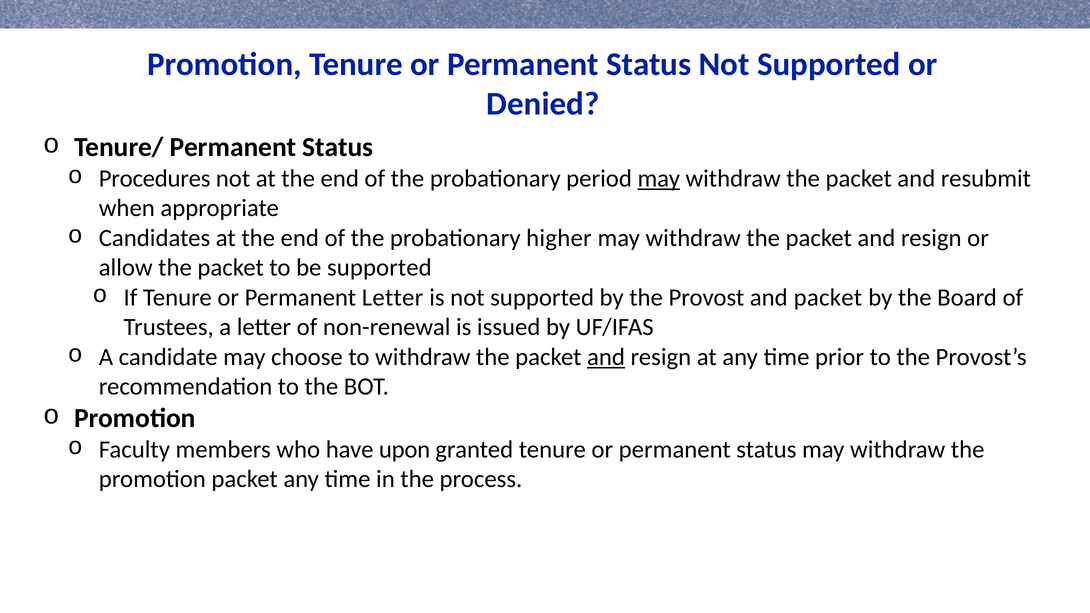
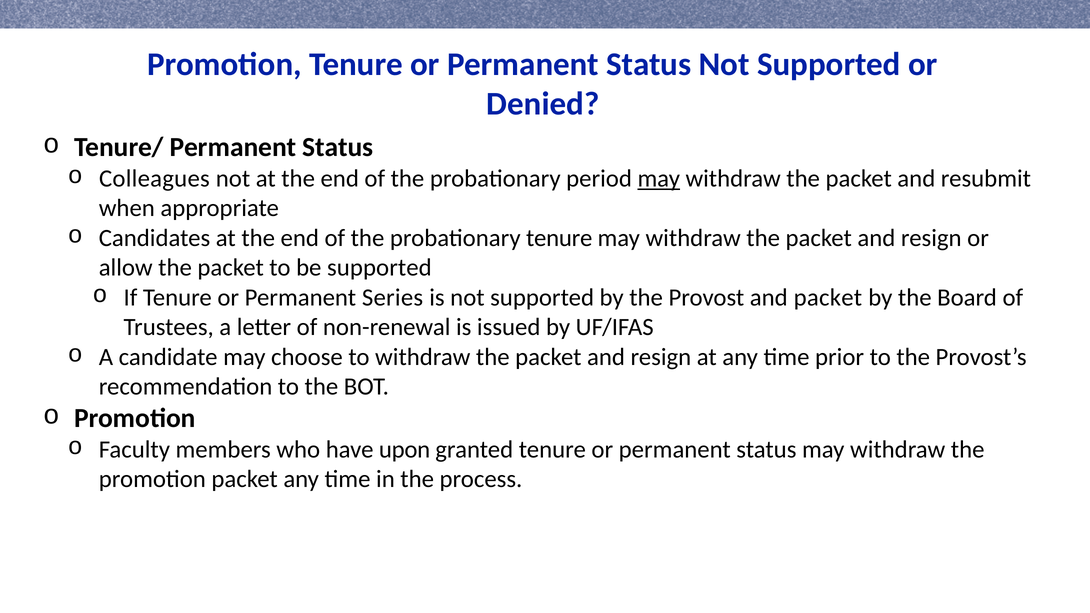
Procedures: Procedures -> Colleagues
probationary higher: higher -> tenure
Permanent Letter: Letter -> Series
and at (606, 357) underline: present -> none
